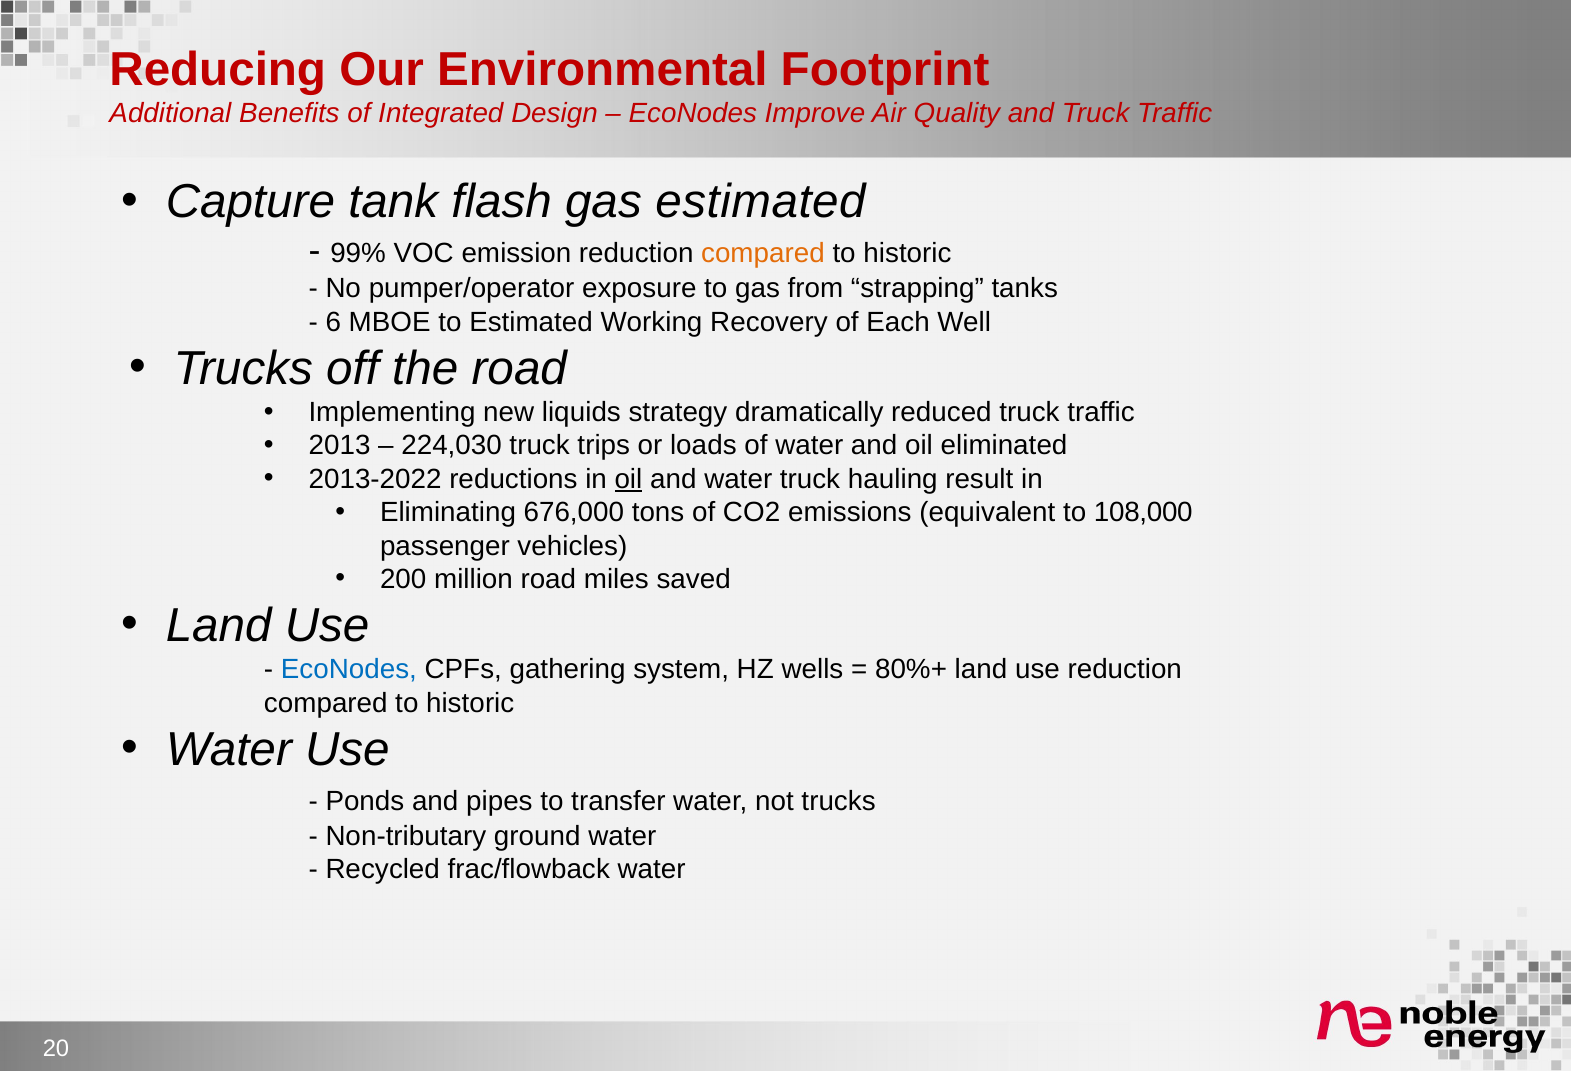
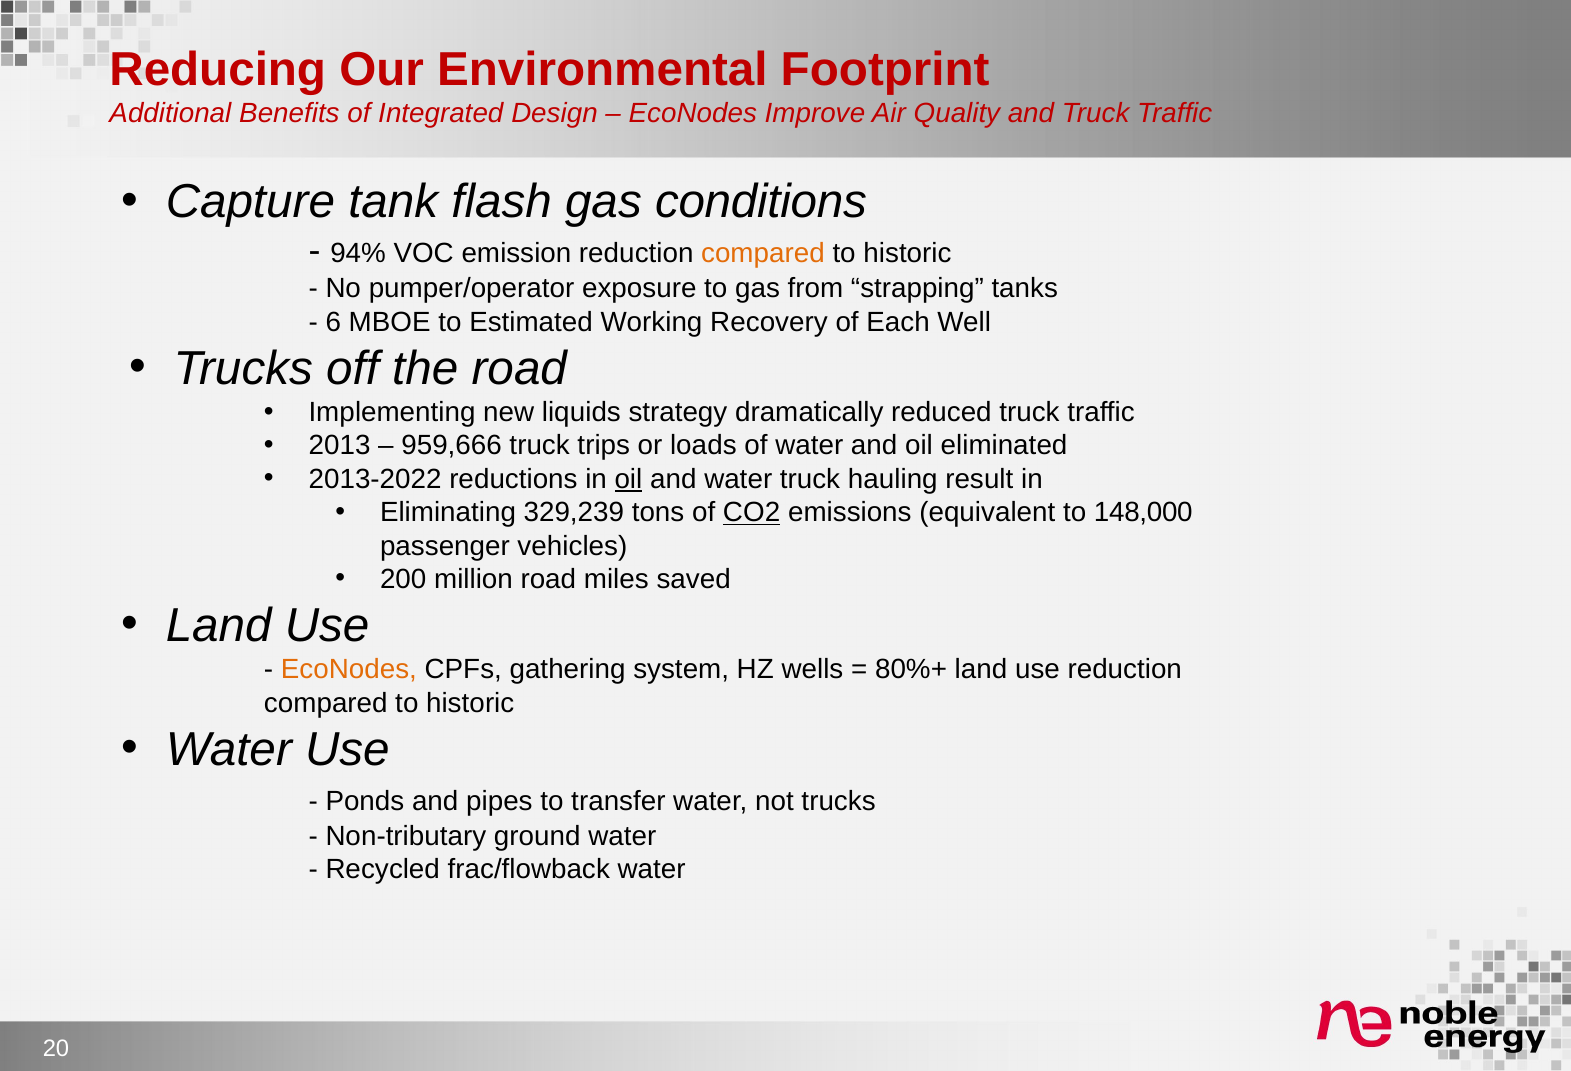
gas estimated: estimated -> conditions
99%: 99% -> 94%
224,030: 224,030 -> 959,666
676,000: 676,000 -> 329,239
CO2 underline: none -> present
108,000: 108,000 -> 148,000
EcoNodes at (349, 670) colour: blue -> orange
